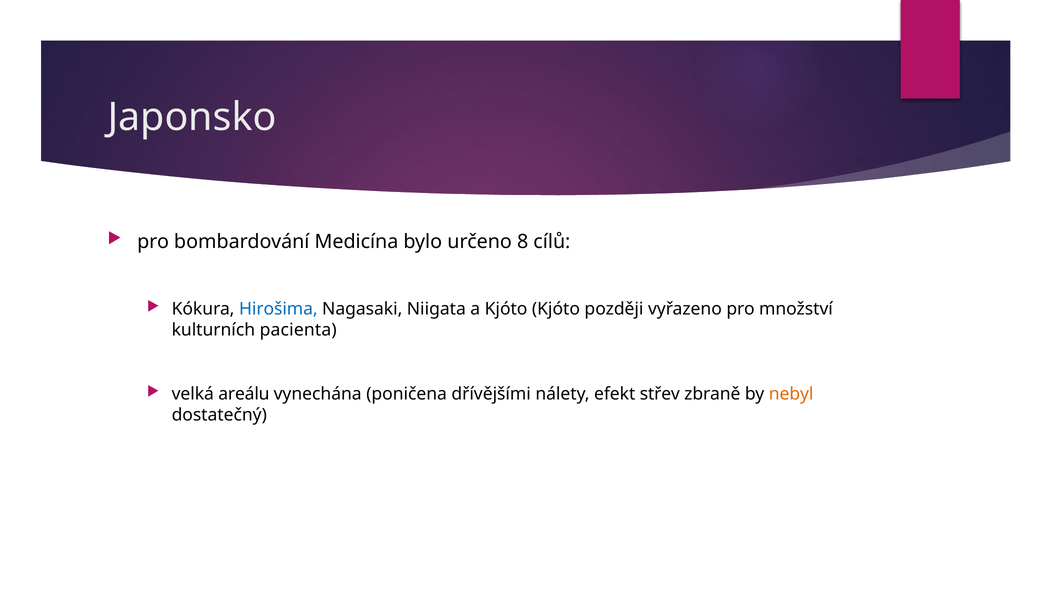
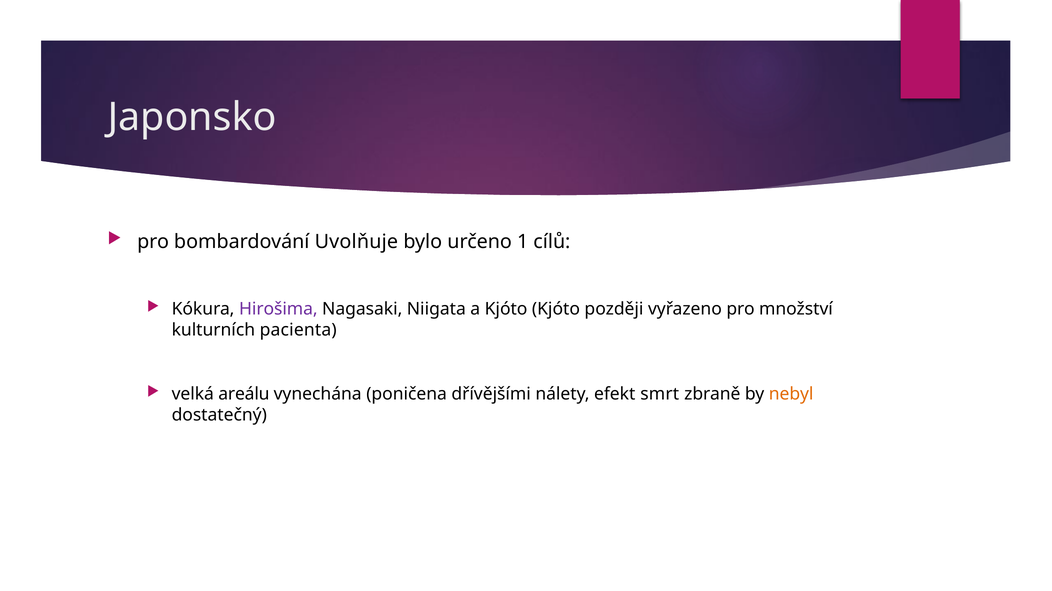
Medicína: Medicína -> Uvolňuje
8: 8 -> 1
Hirošima colour: blue -> purple
střev: střev -> smrt
